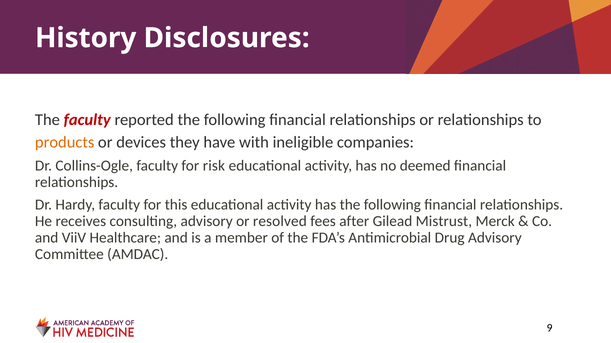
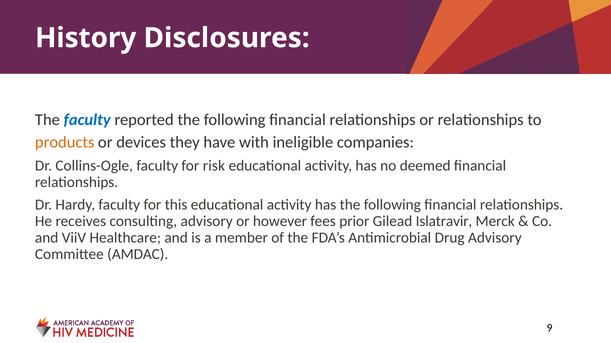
faculty at (87, 120) colour: red -> blue
resolved: resolved -> however
after: after -> prior
Mistrust: Mistrust -> Islatravir
